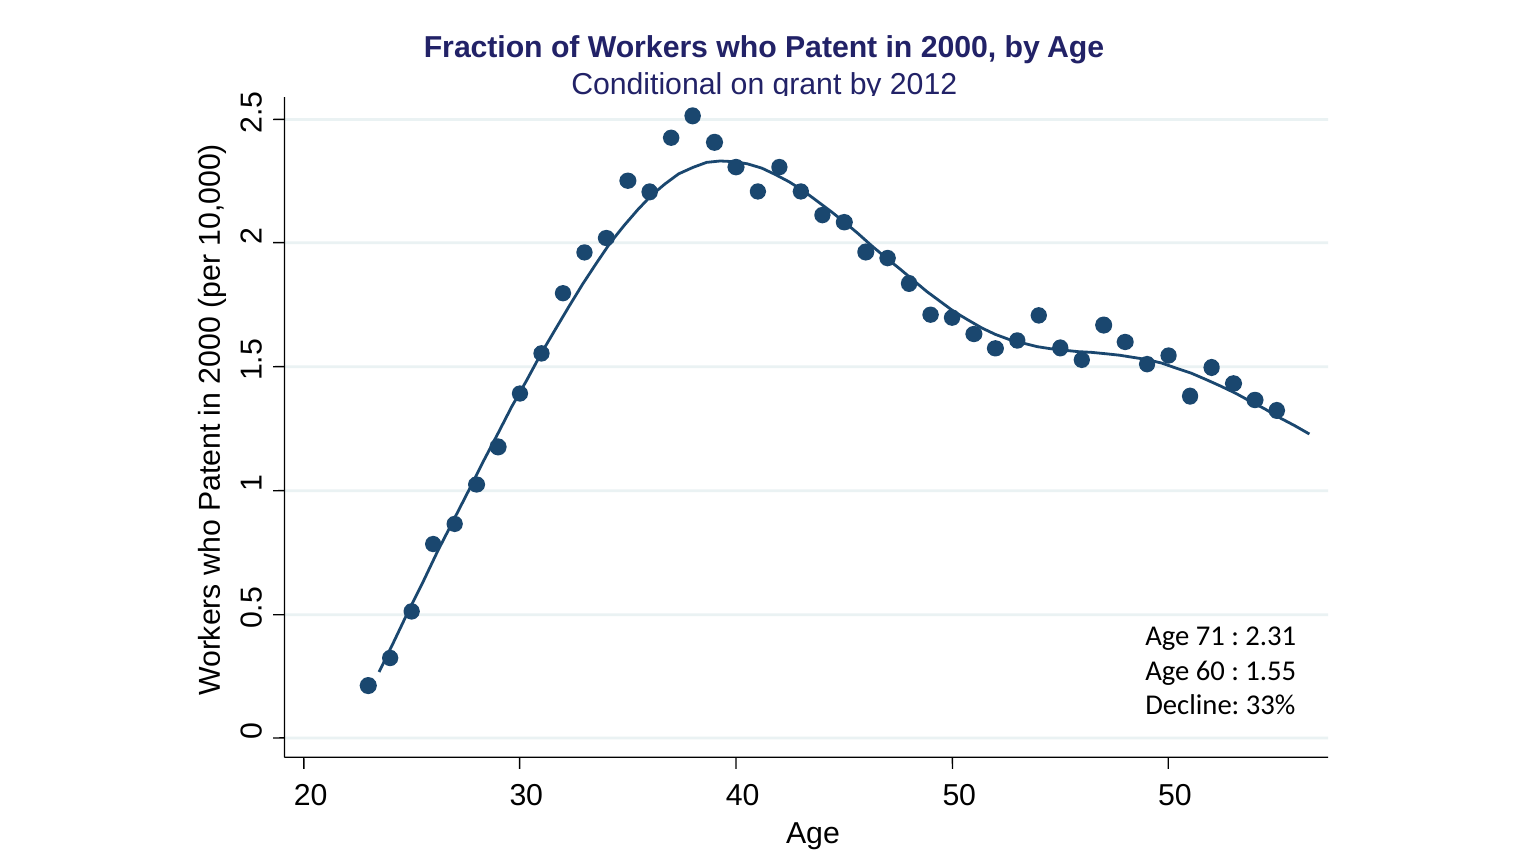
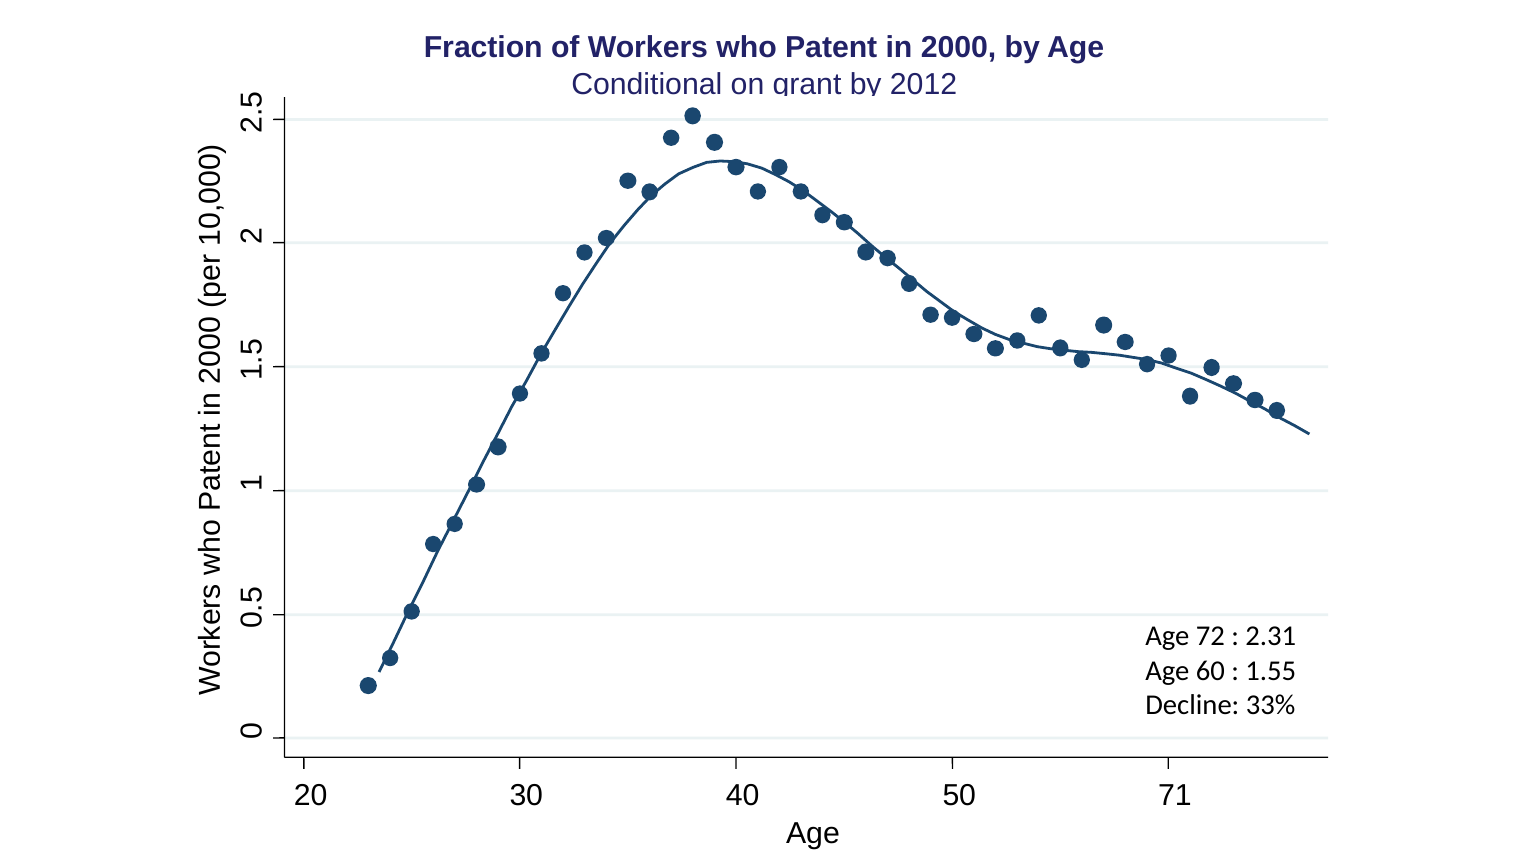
71: 71 -> 72
50 50: 50 -> 71
